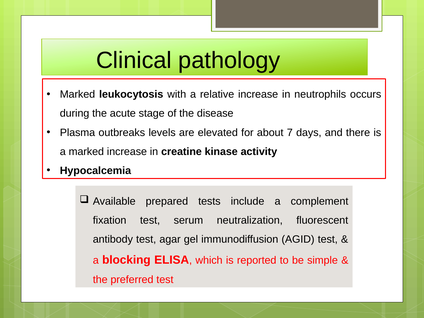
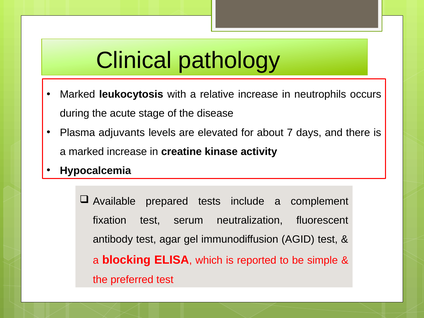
outbreaks: outbreaks -> adjuvants
